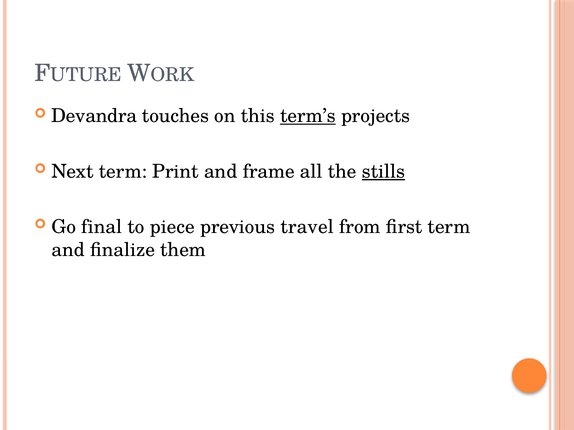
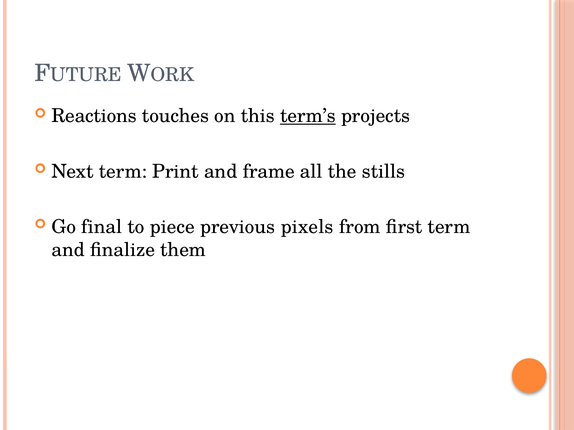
Devandra: Devandra -> Reactions
stills underline: present -> none
travel: travel -> pixels
